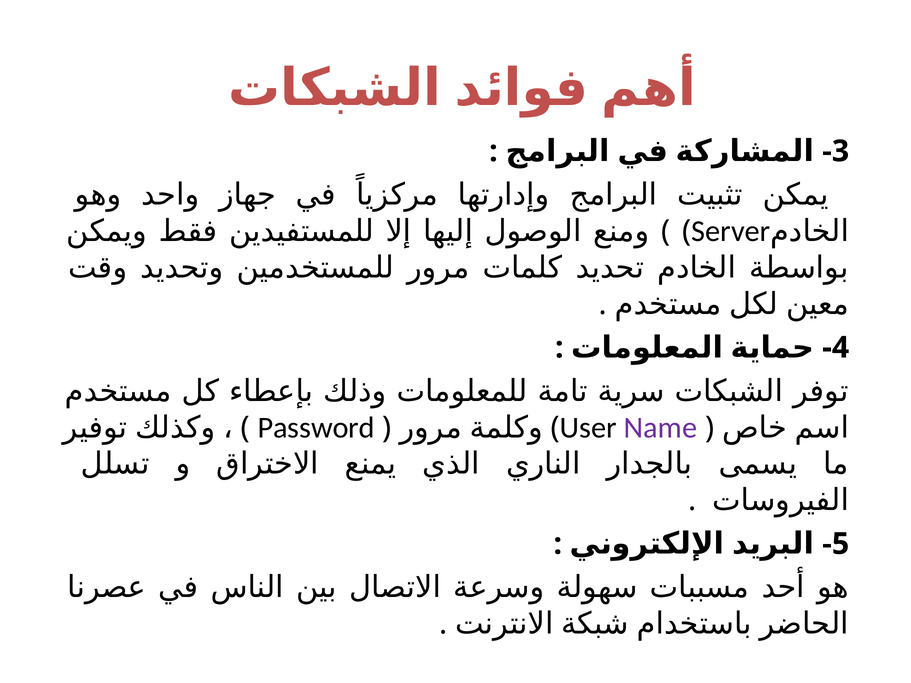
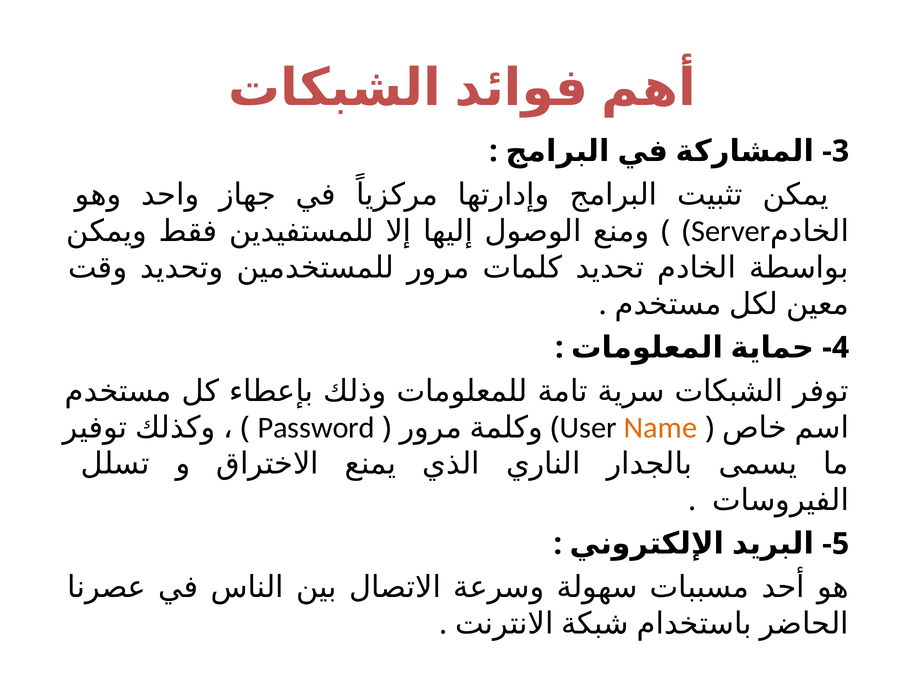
Name colour: purple -> orange
